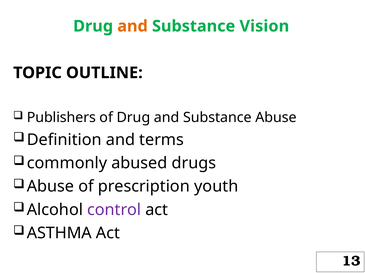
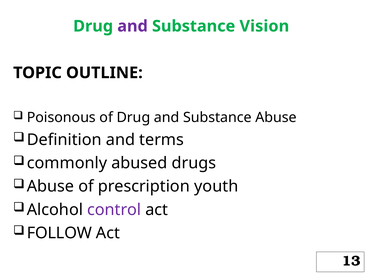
and at (133, 26) colour: orange -> purple
Publishers: Publishers -> Poisonous
ASTHMA: ASTHMA -> FOLLOW
